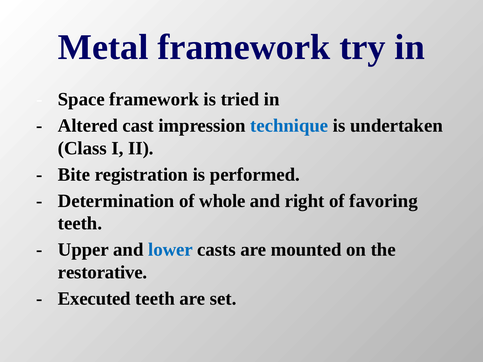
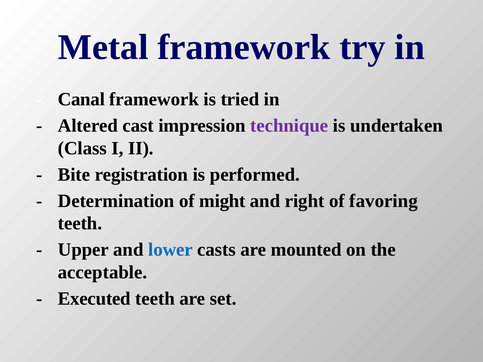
Space: Space -> Canal
technique colour: blue -> purple
whole: whole -> might
restorative: restorative -> acceptable
